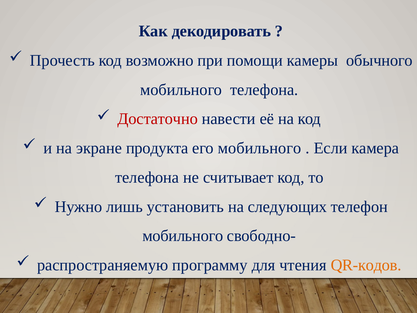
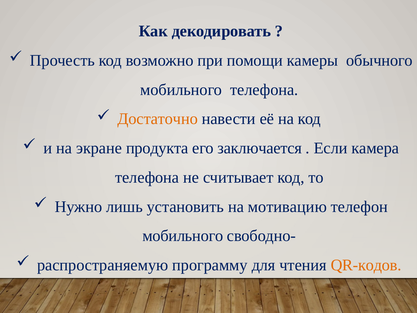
Достаточно colour: red -> orange
его мобильного: мобильного -> заключается
следующих: следующих -> мотивацию
